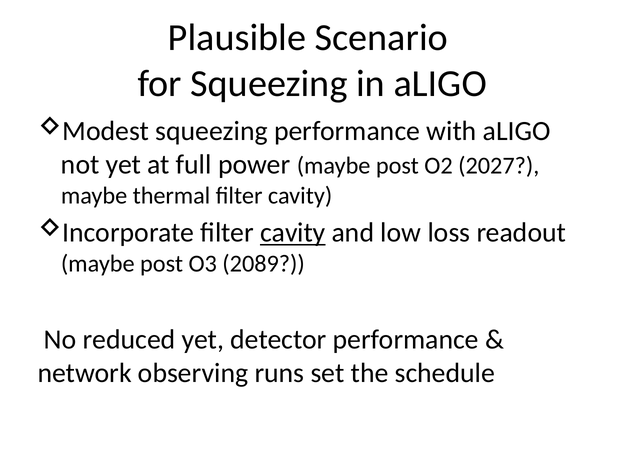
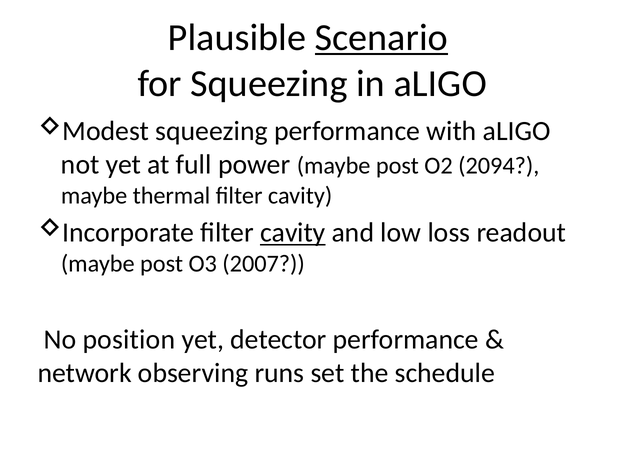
Scenario underline: none -> present
2027: 2027 -> 2094
2089: 2089 -> 2007
reduced: reduced -> position
